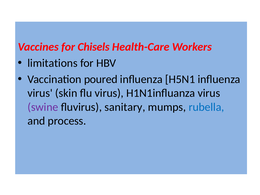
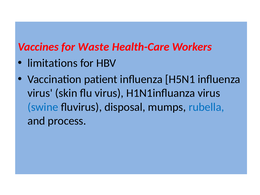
Chisels: Chisels -> Waste
poured: poured -> patient
swine colour: purple -> blue
sanitary: sanitary -> disposal
